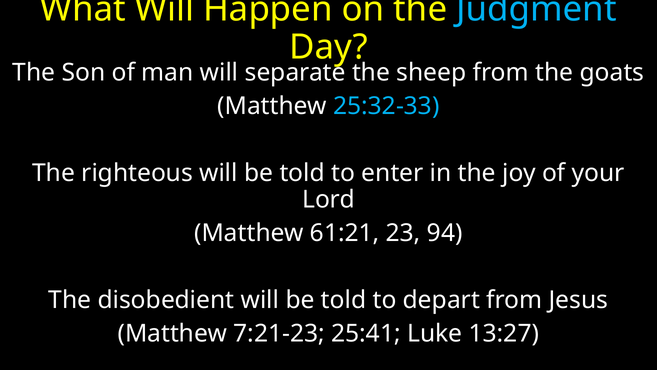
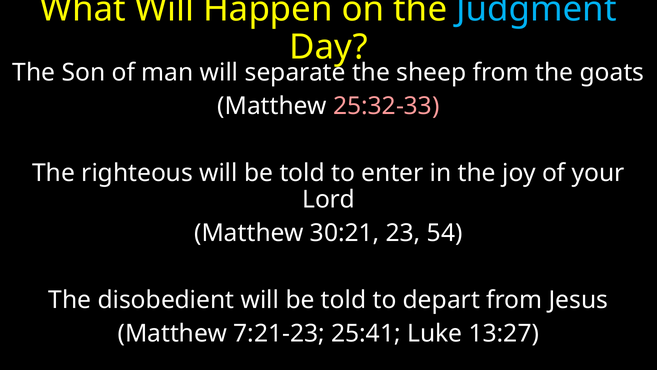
25:32-33 colour: light blue -> pink
61:21: 61:21 -> 30:21
94: 94 -> 54
